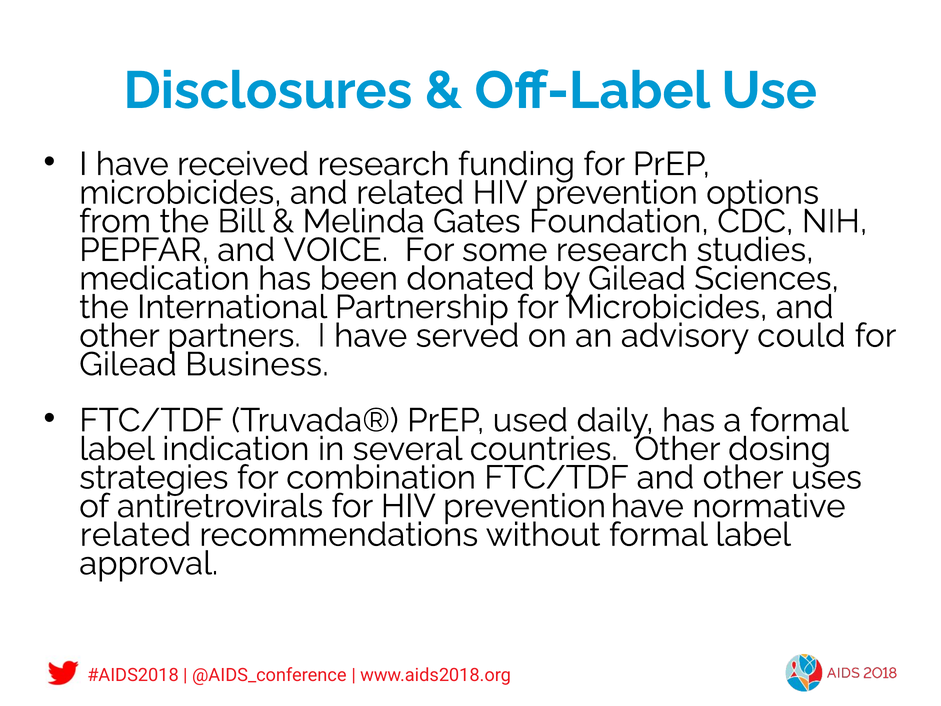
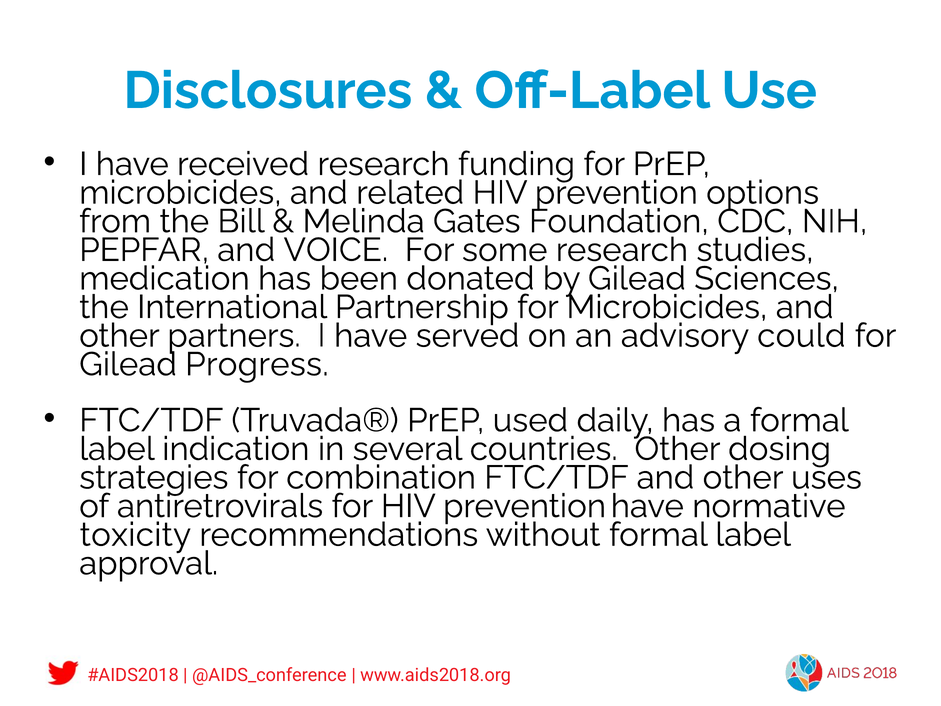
Business: Business -> Progress
related at (135, 535): related -> toxicity
